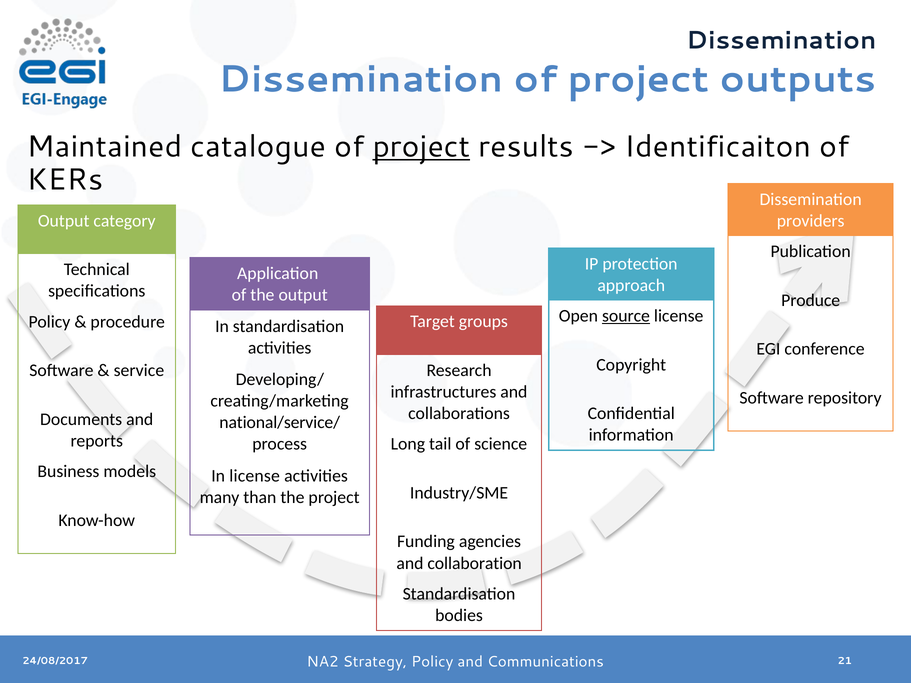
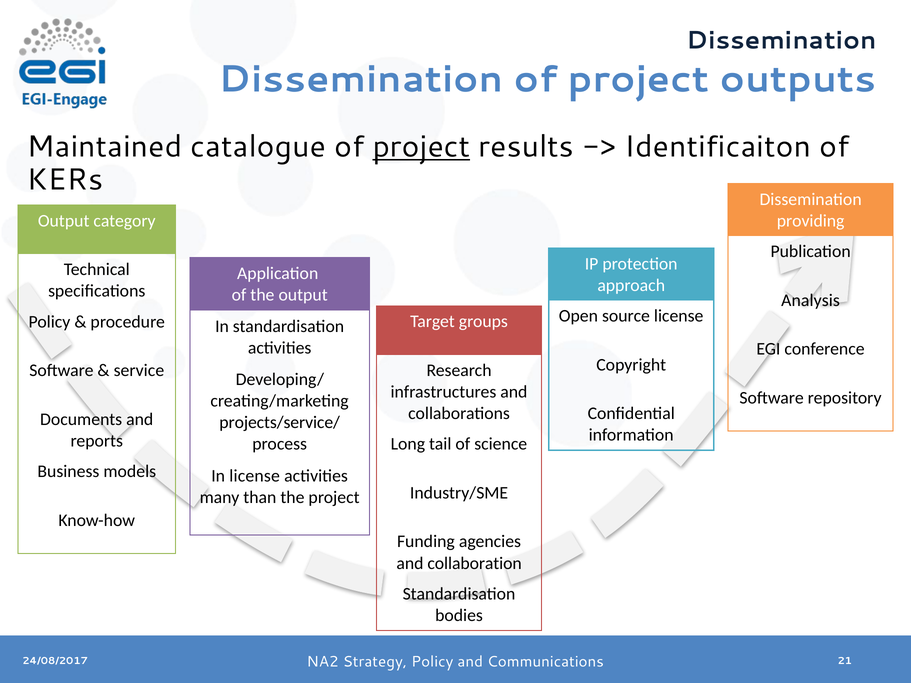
providers: providers -> providing
Produce: Produce -> Analysis
source underline: present -> none
national/service/: national/service/ -> projects/service/
